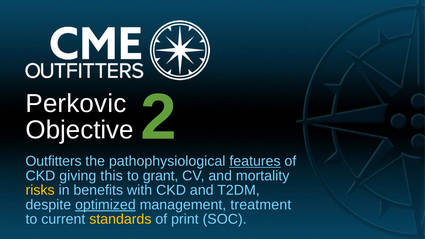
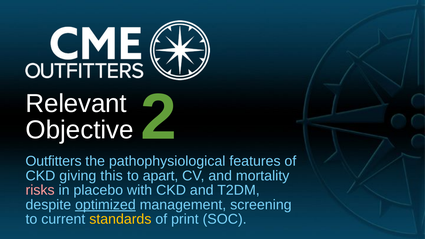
Perkovic: Perkovic -> Relevant
features underline: present -> none
grant: grant -> apart
risks colour: yellow -> pink
benefits: benefits -> placebo
treatment: treatment -> screening
